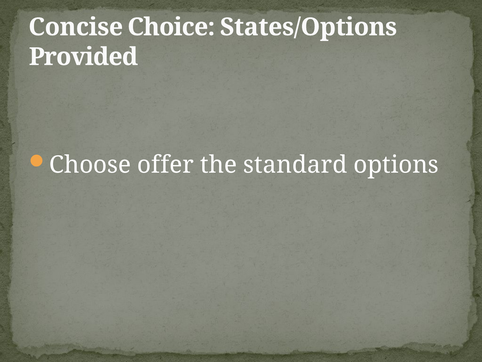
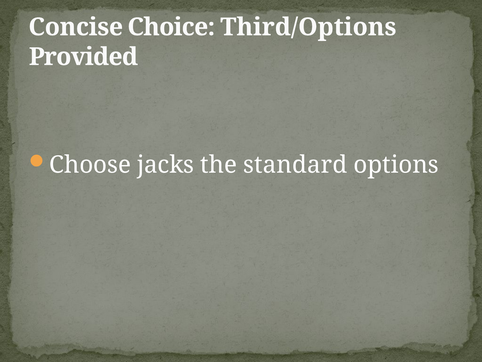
States/Options: States/Options -> Third/Options
offer: offer -> jacks
